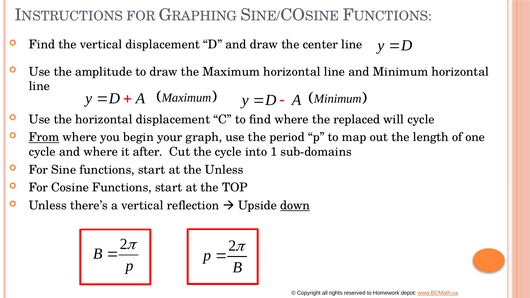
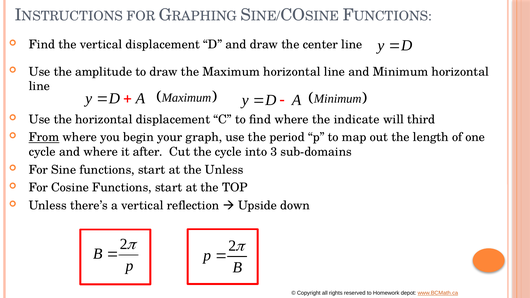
replaced: replaced -> indicate
will cycle: cycle -> third
1: 1 -> 3
down underline: present -> none
